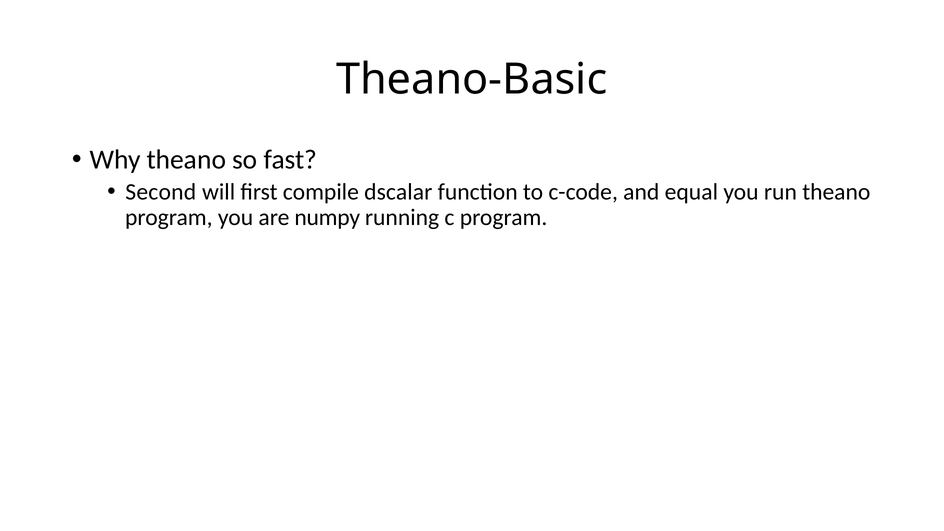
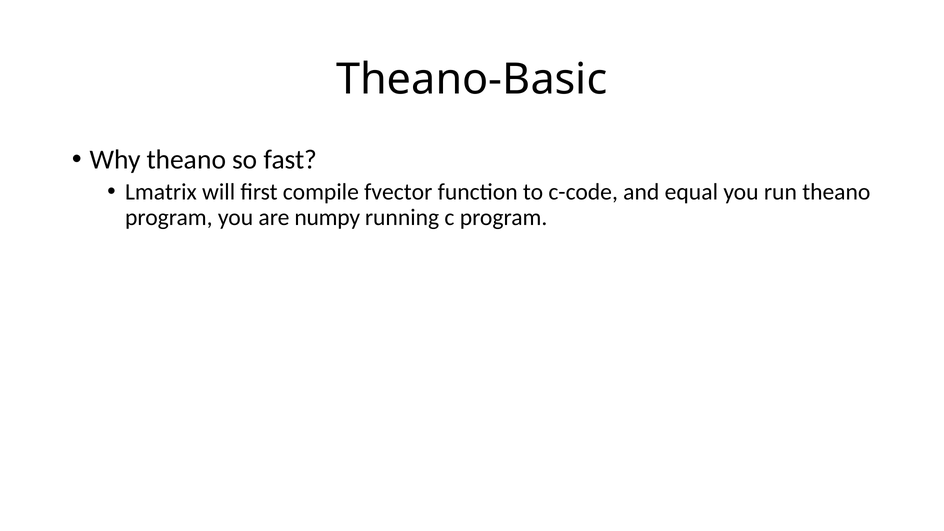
Second: Second -> Lmatrix
dscalar: dscalar -> fvector
